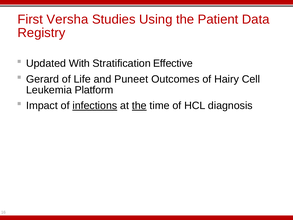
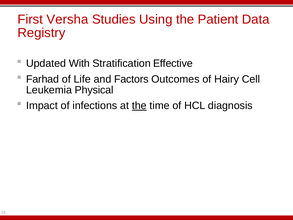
Gerard: Gerard -> Farhad
Puneet: Puneet -> Factors
Platform: Platform -> Physical
infections underline: present -> none
